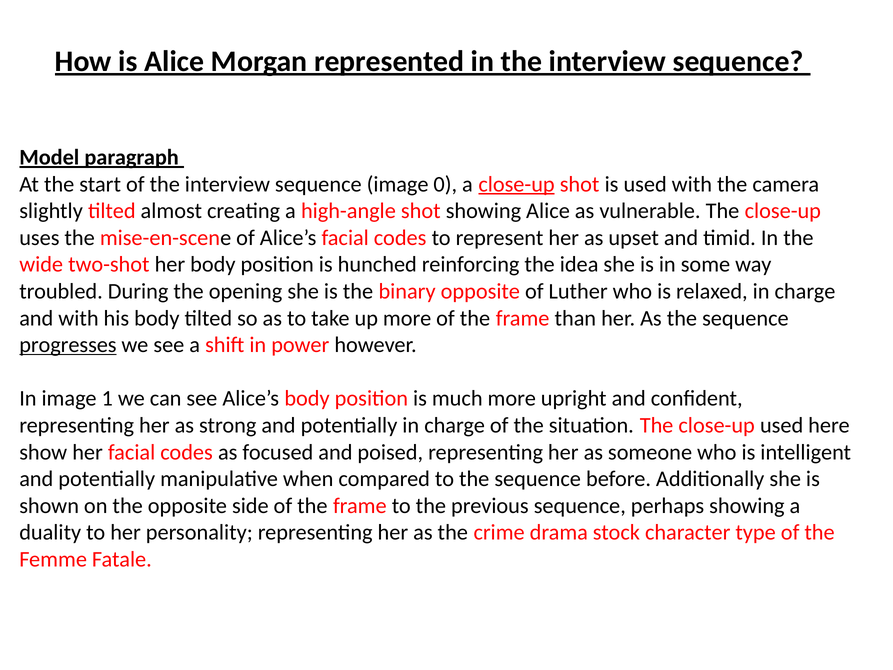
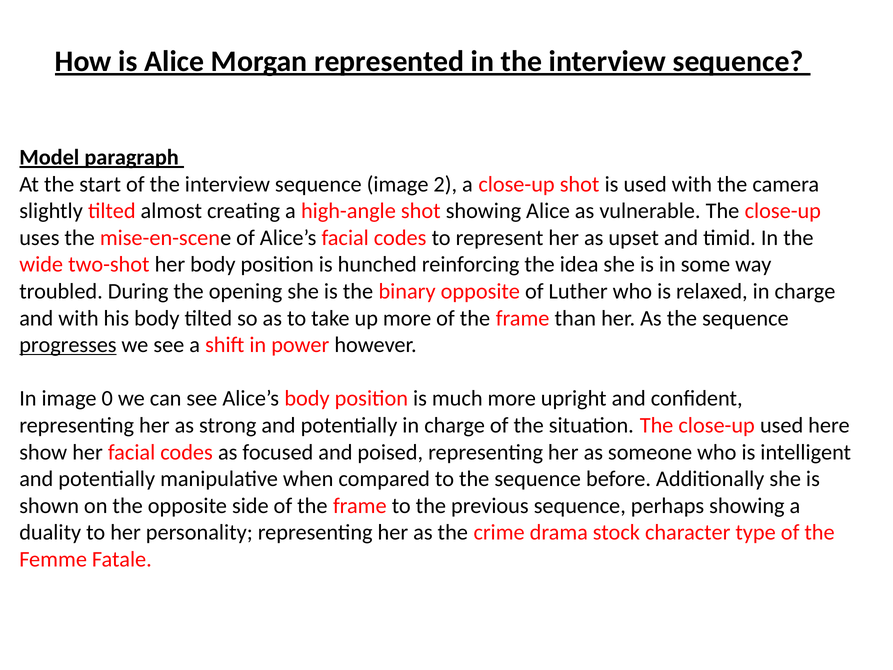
0: 0 -> 2
close-up at (517, 184) underline: present -> none
1: 1 -> 0
